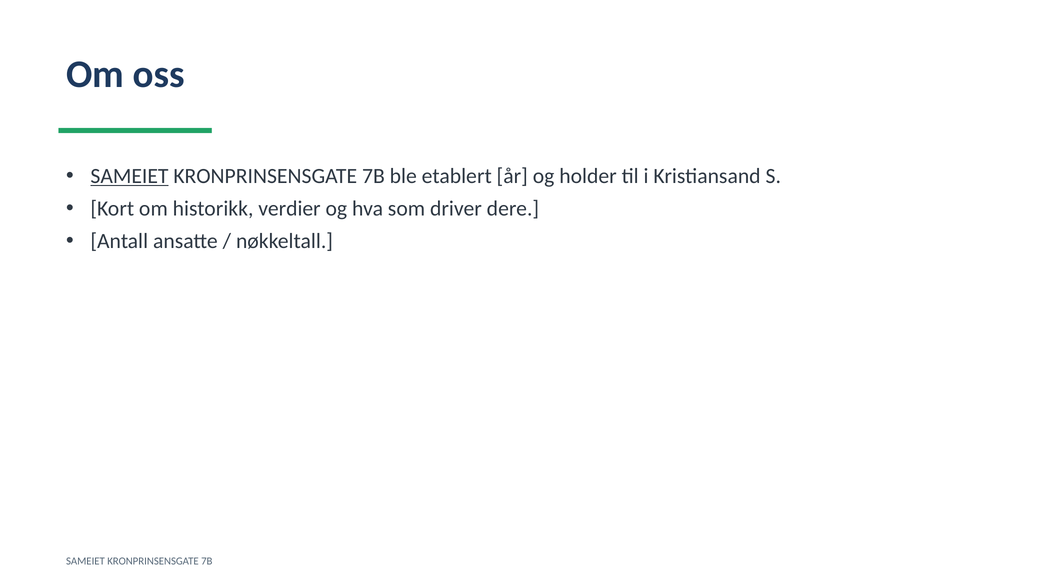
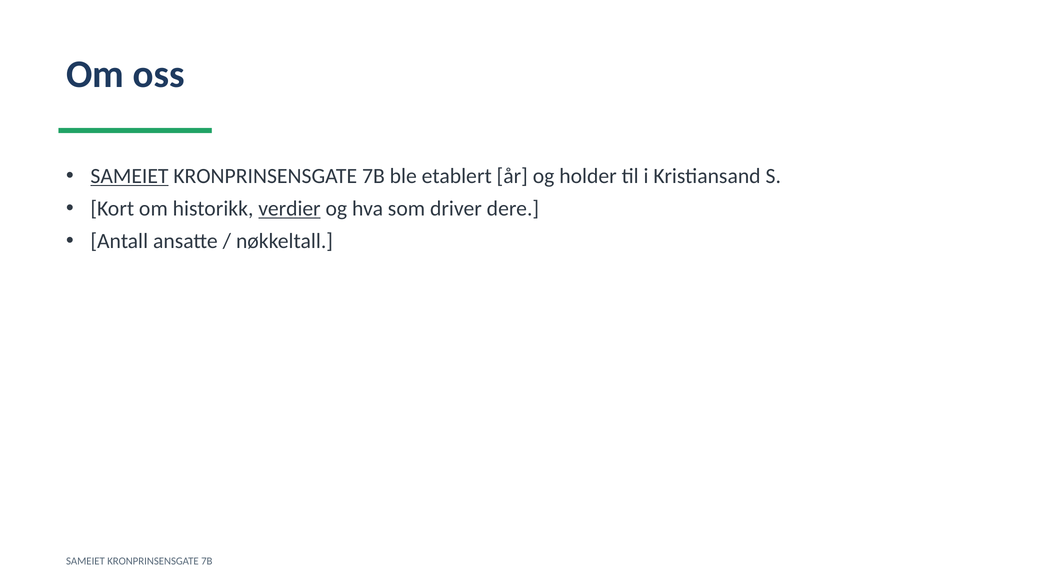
verdier underline: none -> present
